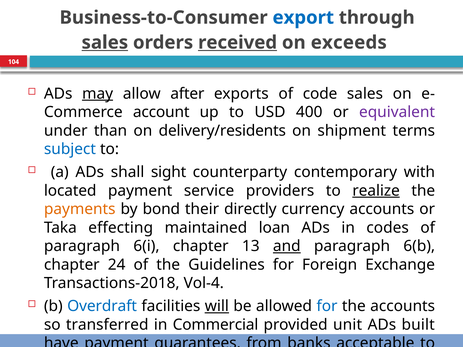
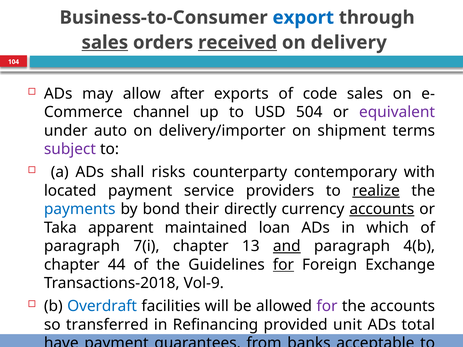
exceeds: exceeds -> delivery
may underline: present -> none
account: account -> channel
400: 400 -> 504
than: than -> auto
delivery/residents: delivery/residents -> delivery/importer
subject colour: blue -> purple
sight: sight -> risks
payments colour: orange -> blue
accounts at (382, 209) underline: none -> present
effecting: effecting -> apparent
codes: codes -> which
6(i: 6(i -> 7(i
6(b: 6(b -> 4(b
24: 24 -> 44
for at (283, 265) underline: none -> present
Vol-4: Vol-4 -> Vol-9
will underline: present -> none
for at (327, 306) colour: blue -> purple
Commercial: Commercial -> Refinancing
built: built -> total
